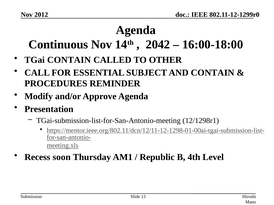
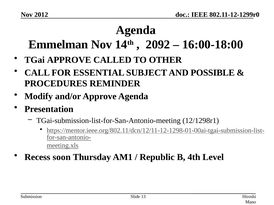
Continuous: Continuous -> Emmelman
2042: 2042 -> 2092
TGai CONTAIN: CONTAIN -> APPROVE
AND CONTAIN: CONTAIN -> POSSIBLE
